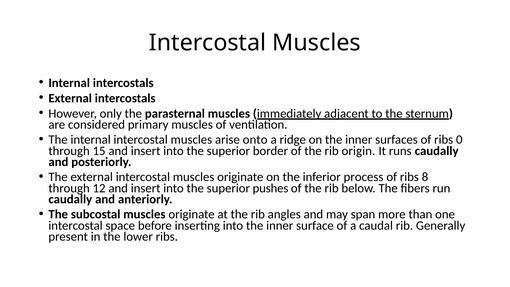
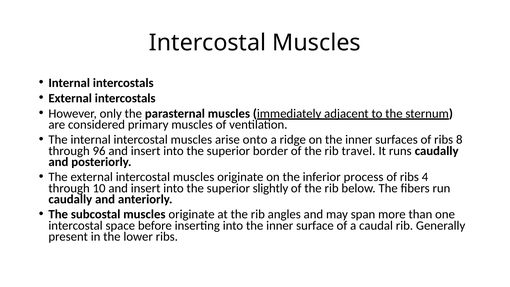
0: 0 -> 8
15: 15 -> 96
origin: origin -> travel
8: 8 -> 4
12: 12 -> 10
pushes: pushes -> slightly
